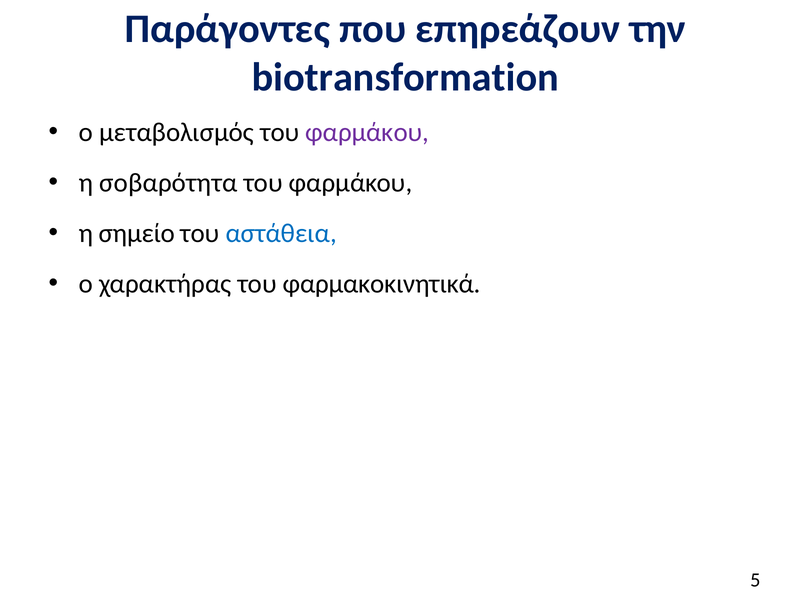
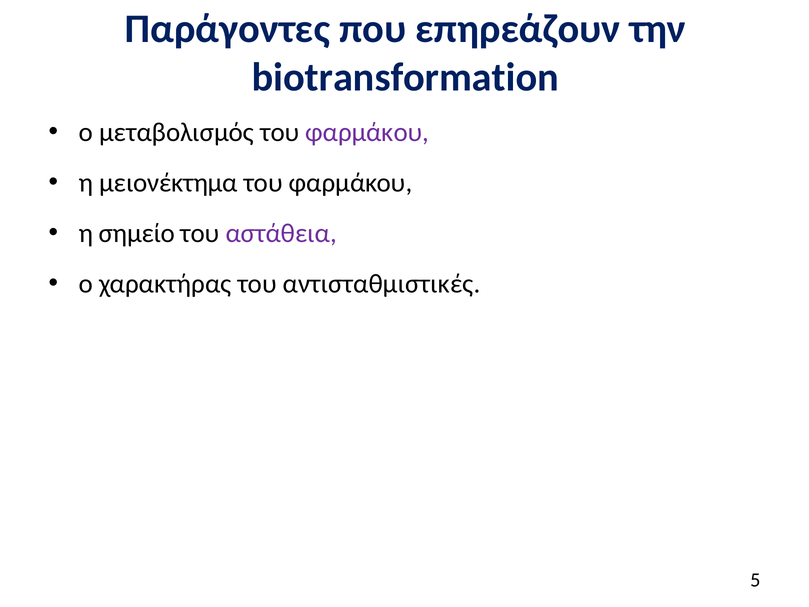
σοβαρότητα: σοβαρότητα -> μειονέκτημα
αστάθεια colour: blue -> purple
φαρμακοκινητικά: φαρμακοκινητικά -> αντισταθμιστικές
